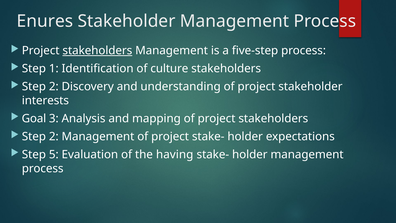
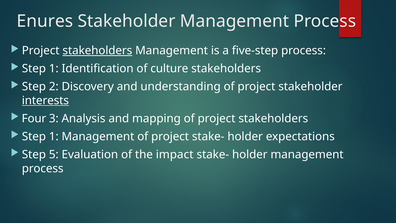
interests underline: none -> present
Goal: Goal -> Four
2 at (54, 136): 2 -> 1
having: having -> impact
